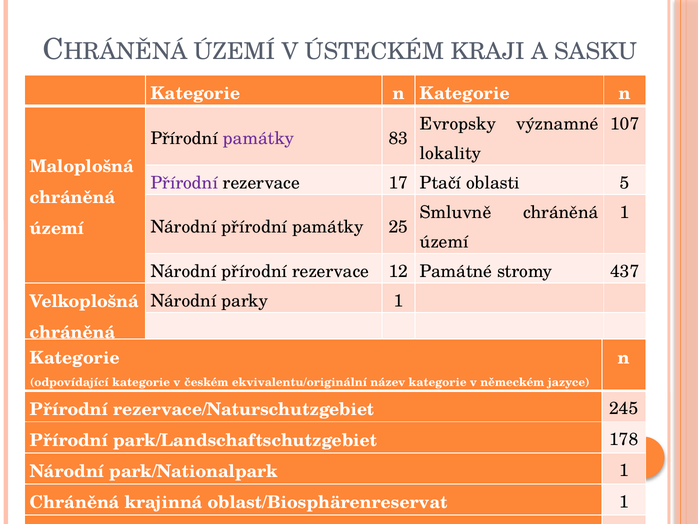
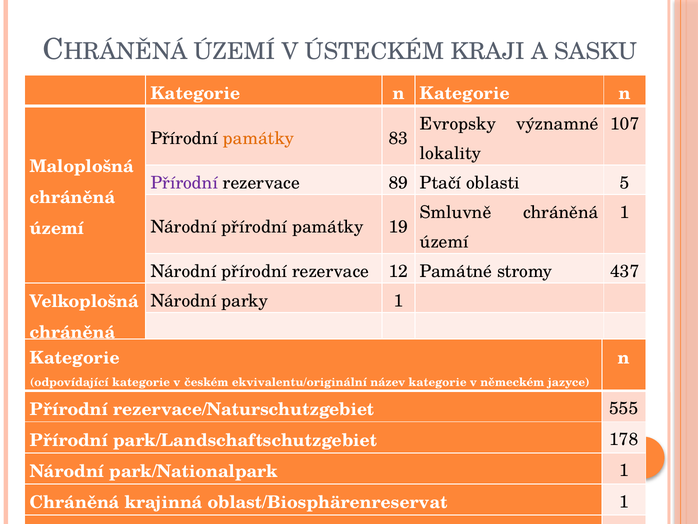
památky at (259, 138) colour: purple -> orange
17: 17 -> 89
25: 25 -> 19
245: 245 -> 555
